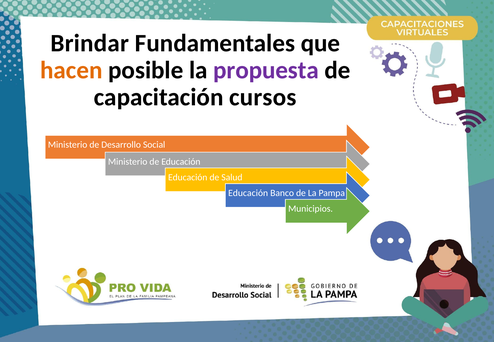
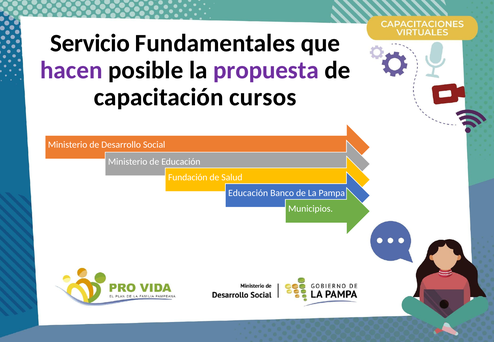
Brindar: Brindar -> Servicio
hacen colour: orange -> purple
Educación at (188, 177): Educación -> Fundación
